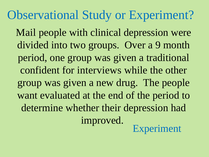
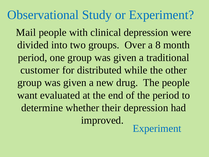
9: 9 -> 8
confident: confident -> customer
interviews: interviews -> distributed
